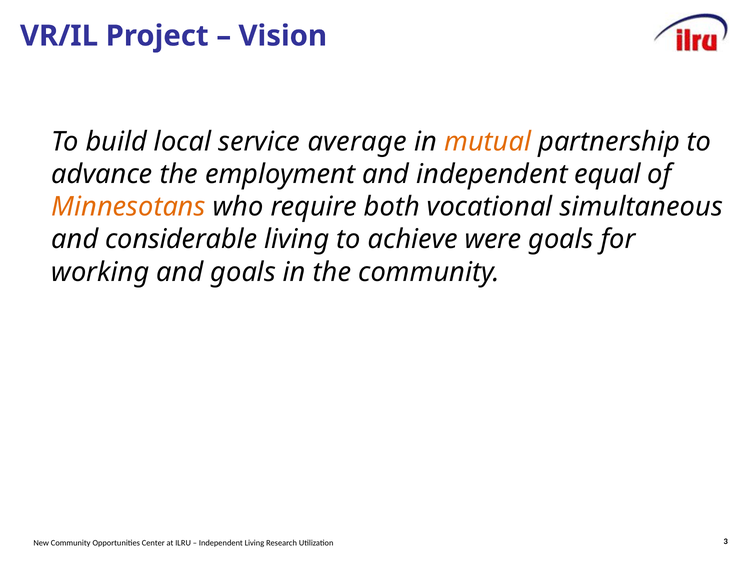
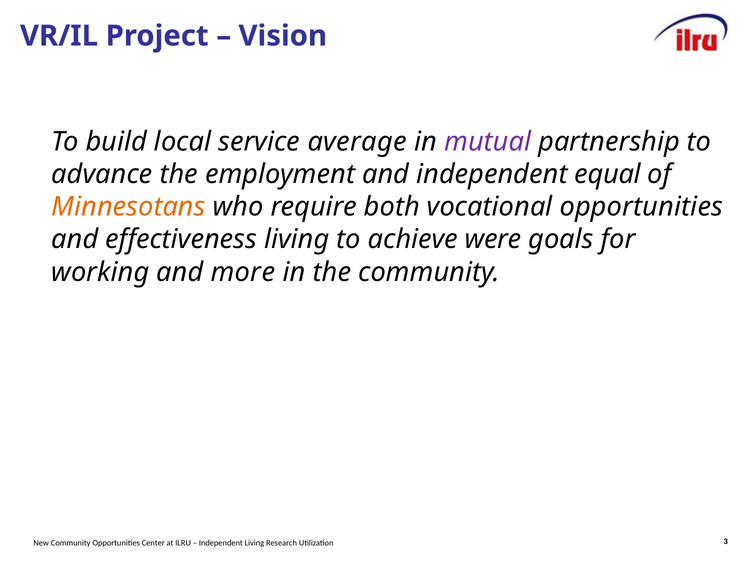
mutual colour: orange -> purple
vocational simultaneous: simultaneous -> opportunities
considerable: considerable -> effectiveness
and goals: goals -> more
